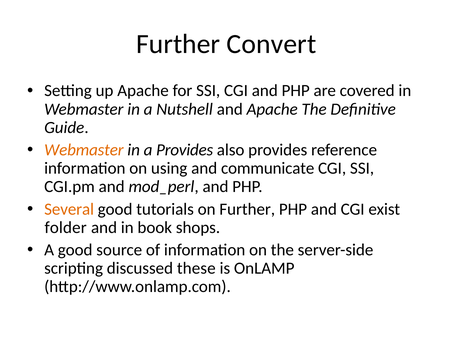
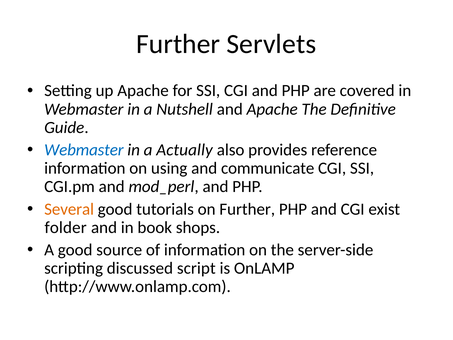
Convert: Convert -> Servlets
Webmaster at (84, 150) colour: orange -> blue
a Provides: Provides -> Actually
these: these -> script
